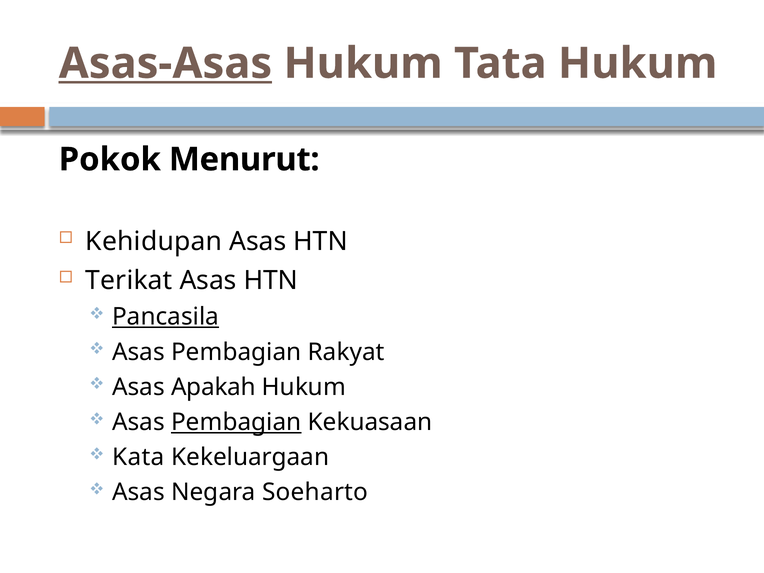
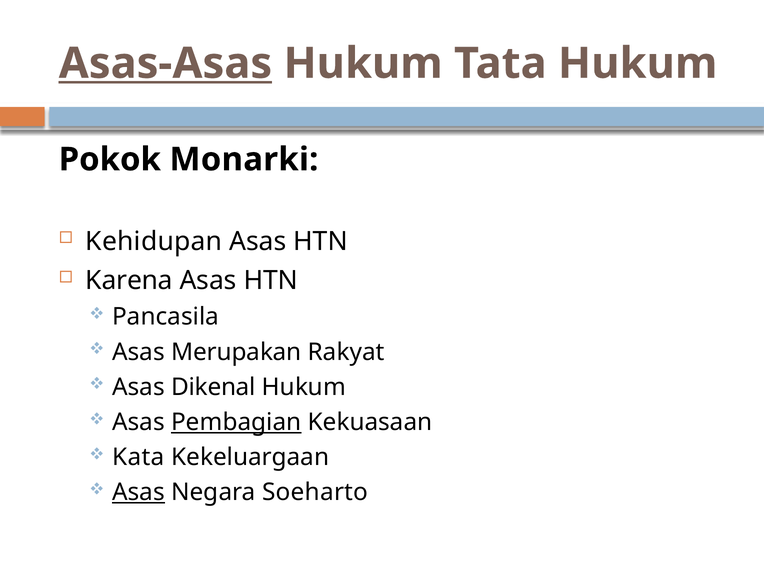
Menurut: Menurut -> Monarki
Terikat: Terikat -> Karena
Pancasila underline: present -> none
Pembagian at (236, 352): Pembagian -> Merupakan
Apakah: Apakah -> Dikenal
Asas at (139, 492) underline: none -> present
